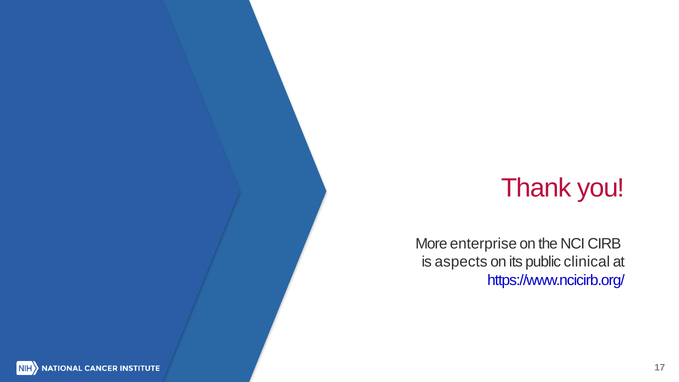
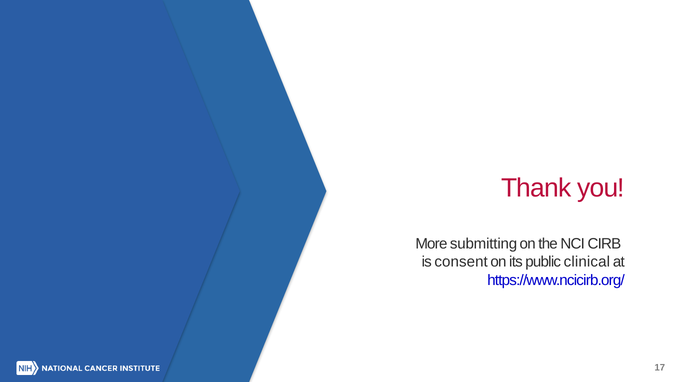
enterprise: enterprise -> submitting
aspects: aspects -> consent
